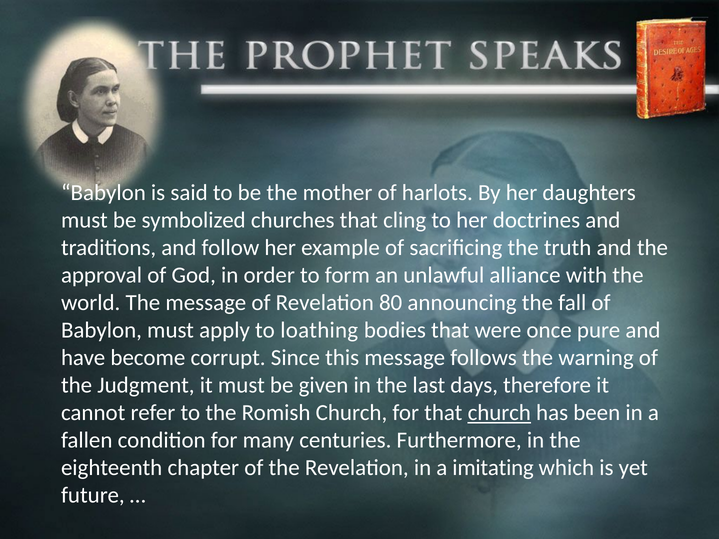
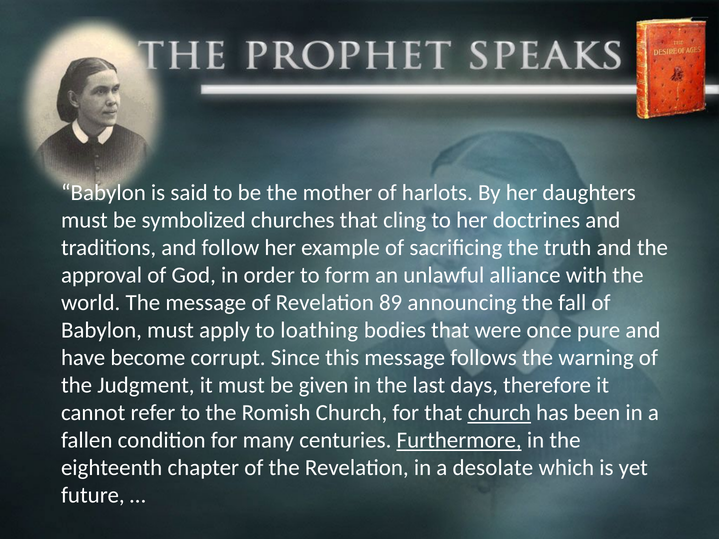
80: 80 -> 89
Furthermore underline: none -> present
imitating: imitating -> desolate
